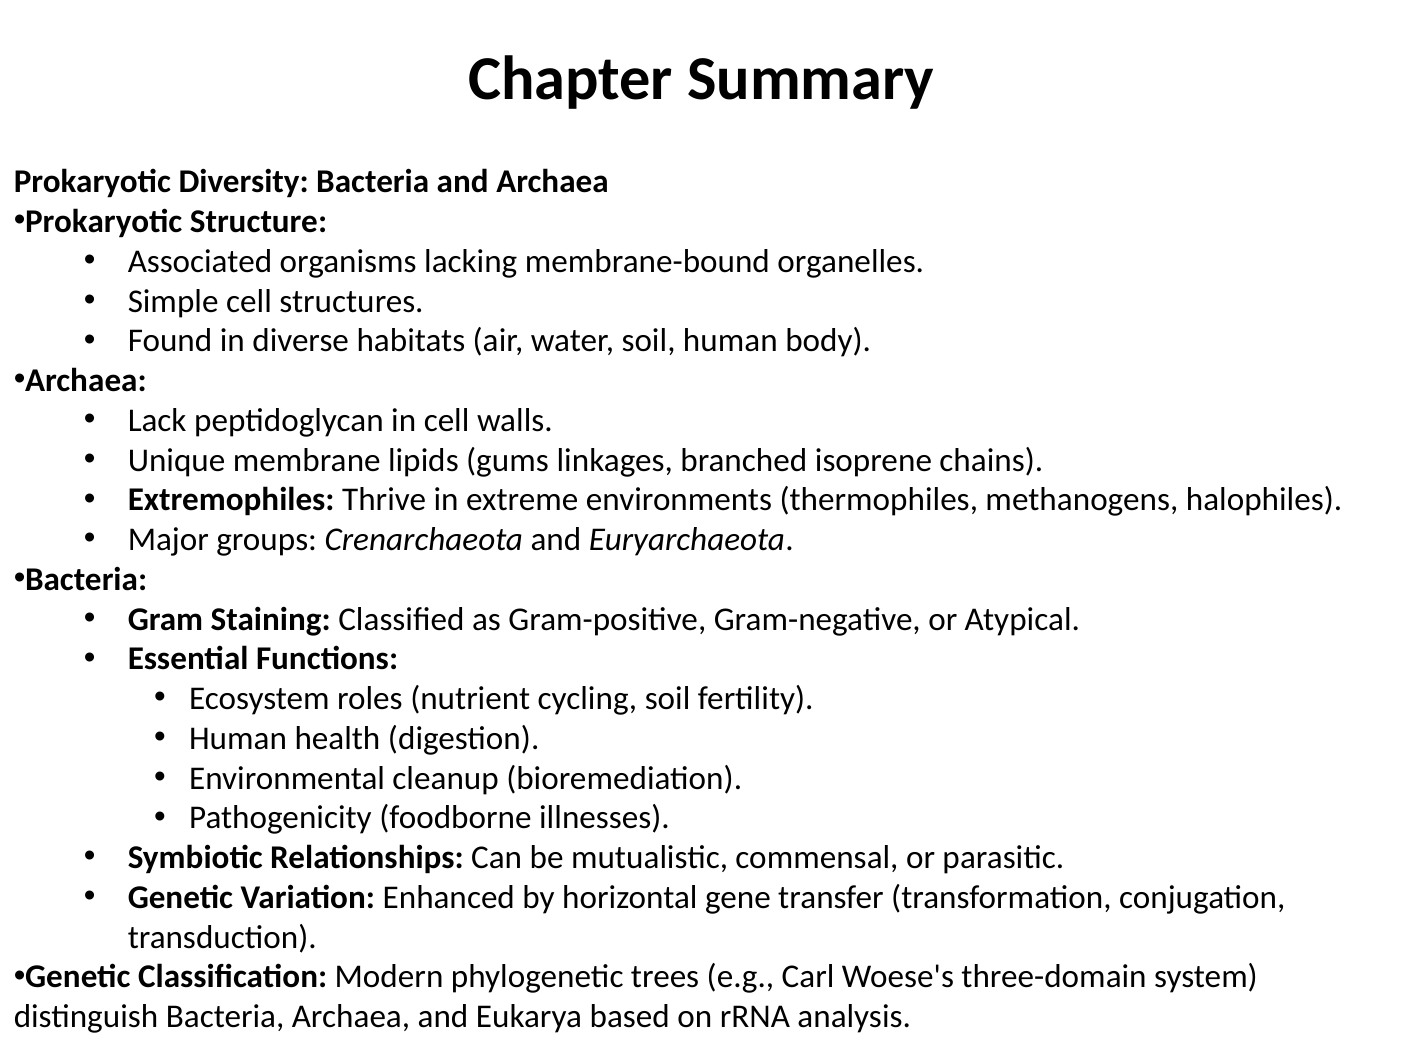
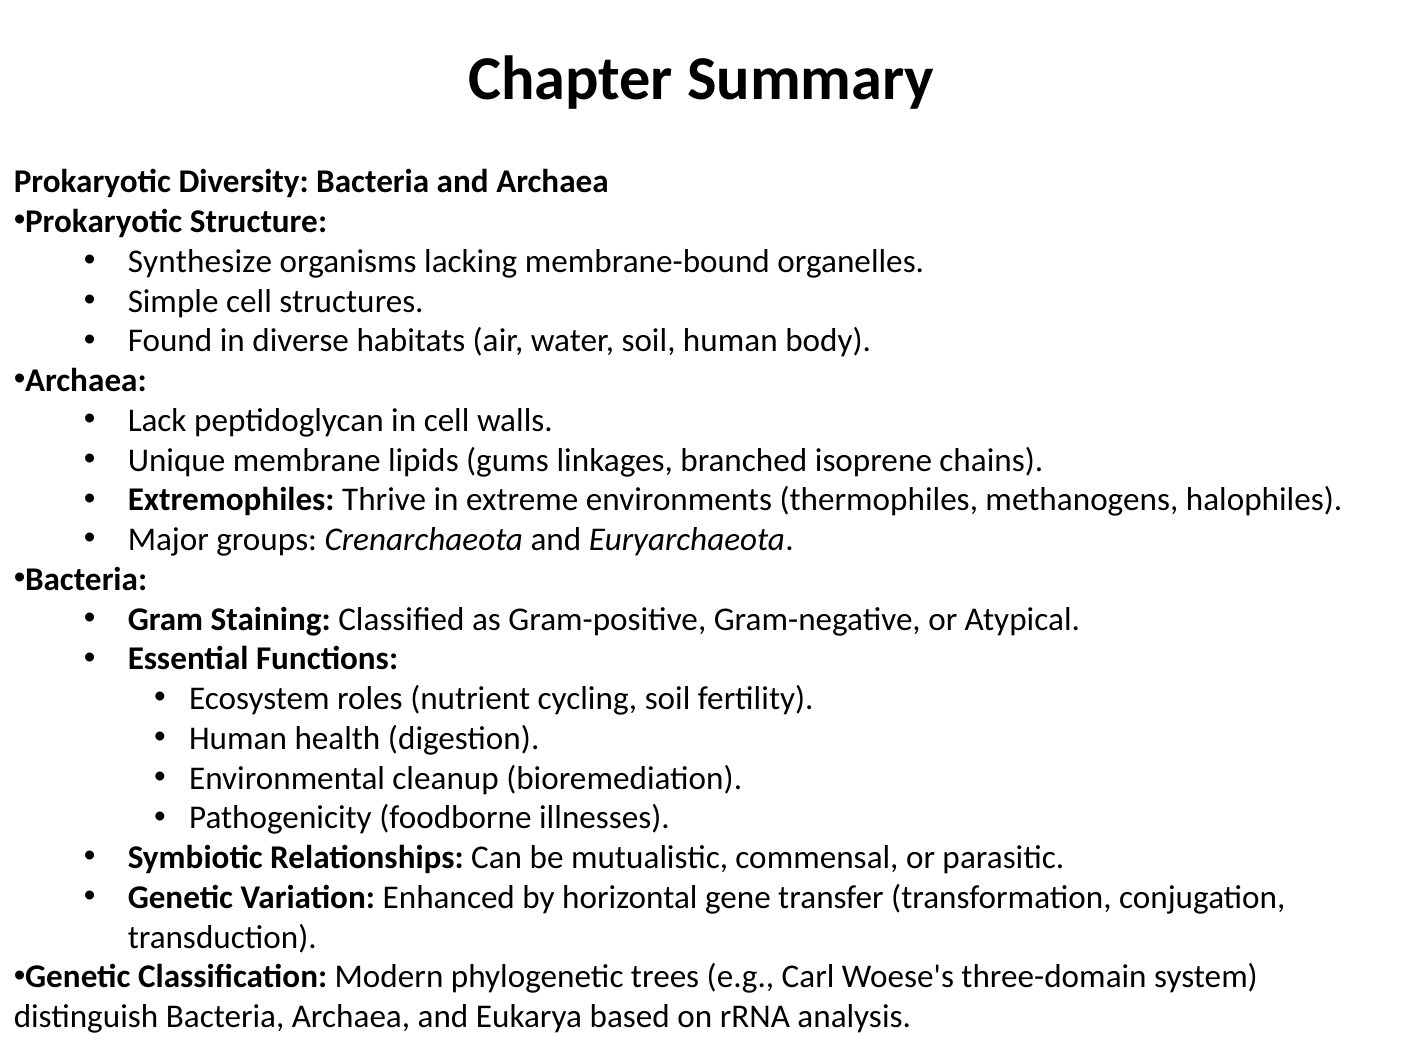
Associated: Associated -> Synthesize
